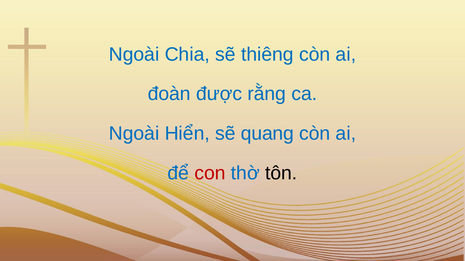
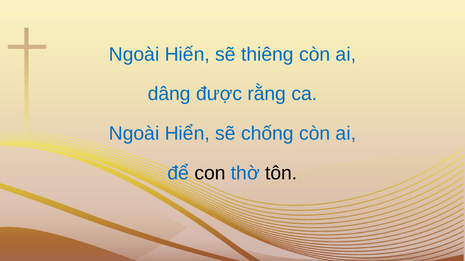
Chia: Chia -> Hiến
đoàn: đoàn -> dâng
quang: quang -> chống
con colour: red -> black
